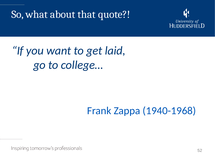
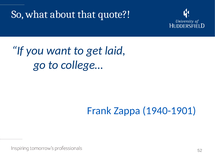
1940-1968: 1940-1968 -> 1940-1901
